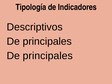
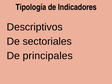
principales at (47, 41): principales -> sectoriales
